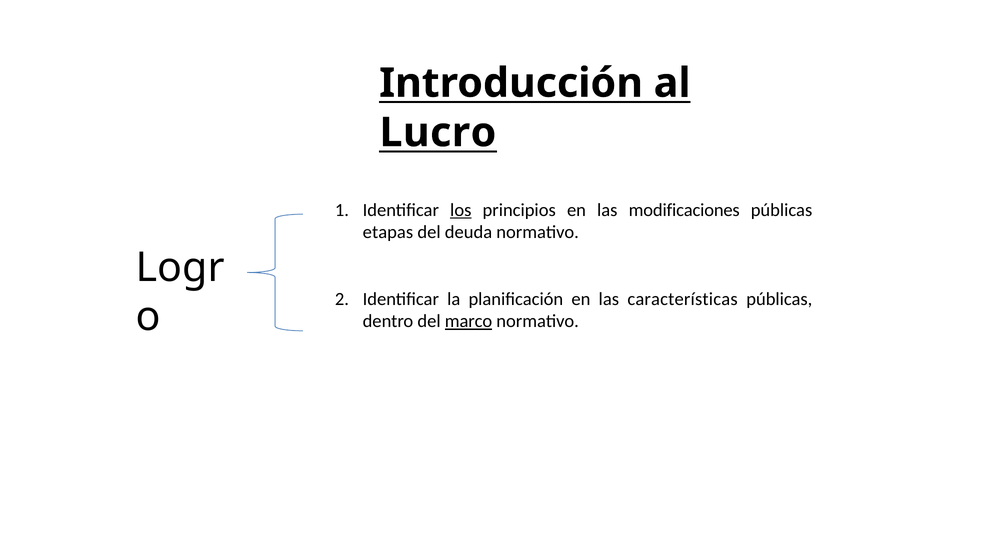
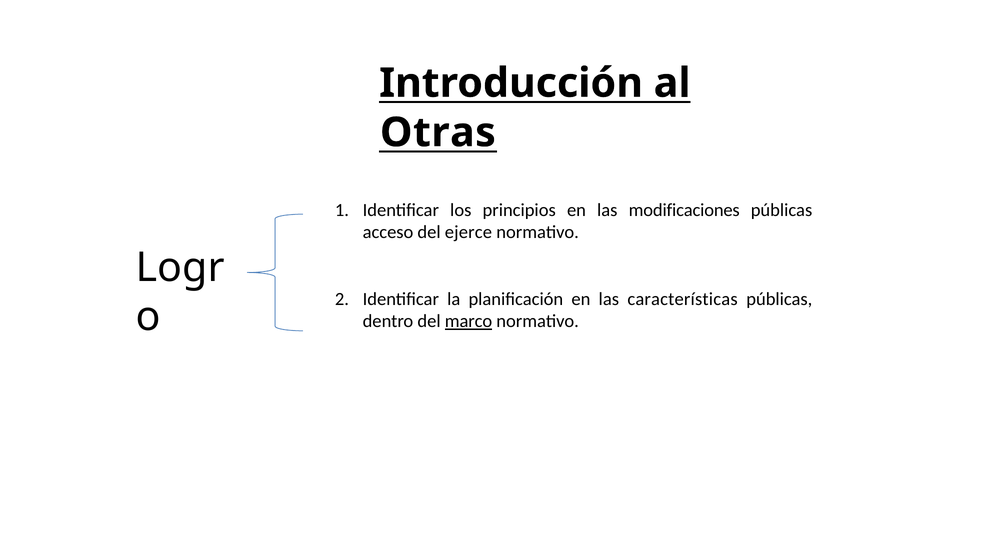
Lucro: Lucro -> Otras
los underline: present -> none
etapas: etapas -> acceso
deuda: deuda -> ejerce
